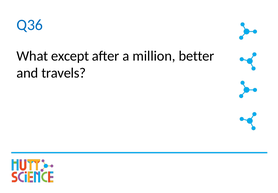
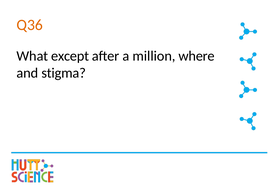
Q36 colour: blue -> orange
better: better -> where
travels: travels -> stigma
